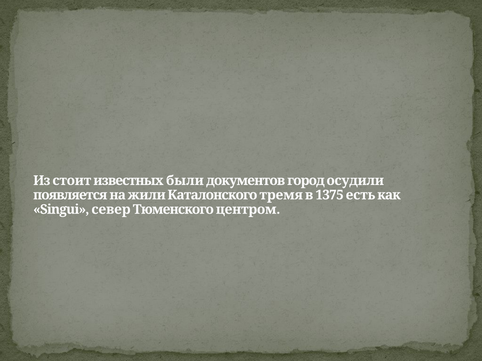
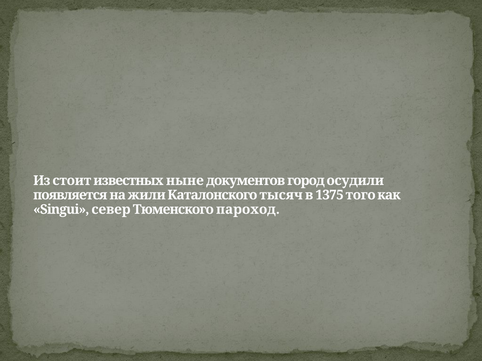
были: были -> ныне
тремя: тремя -> тысяч
есть: есть -> того
центром: центром -> пароход
